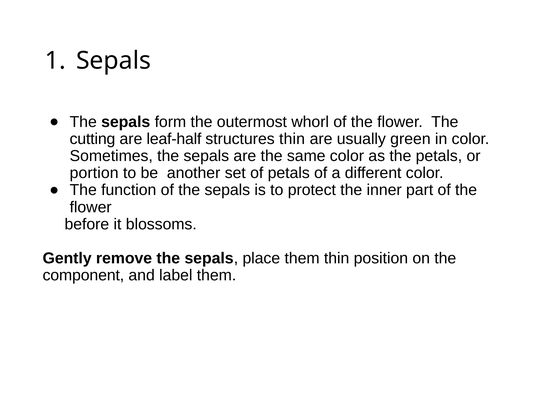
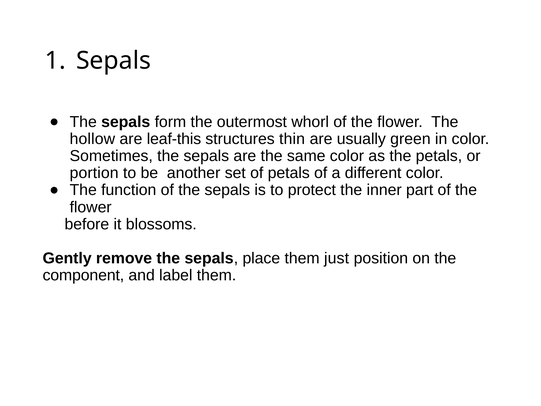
cutting: cutting -> hollow
leaf-half: leaf-half -> leaf-this
them thin: thin -> just
